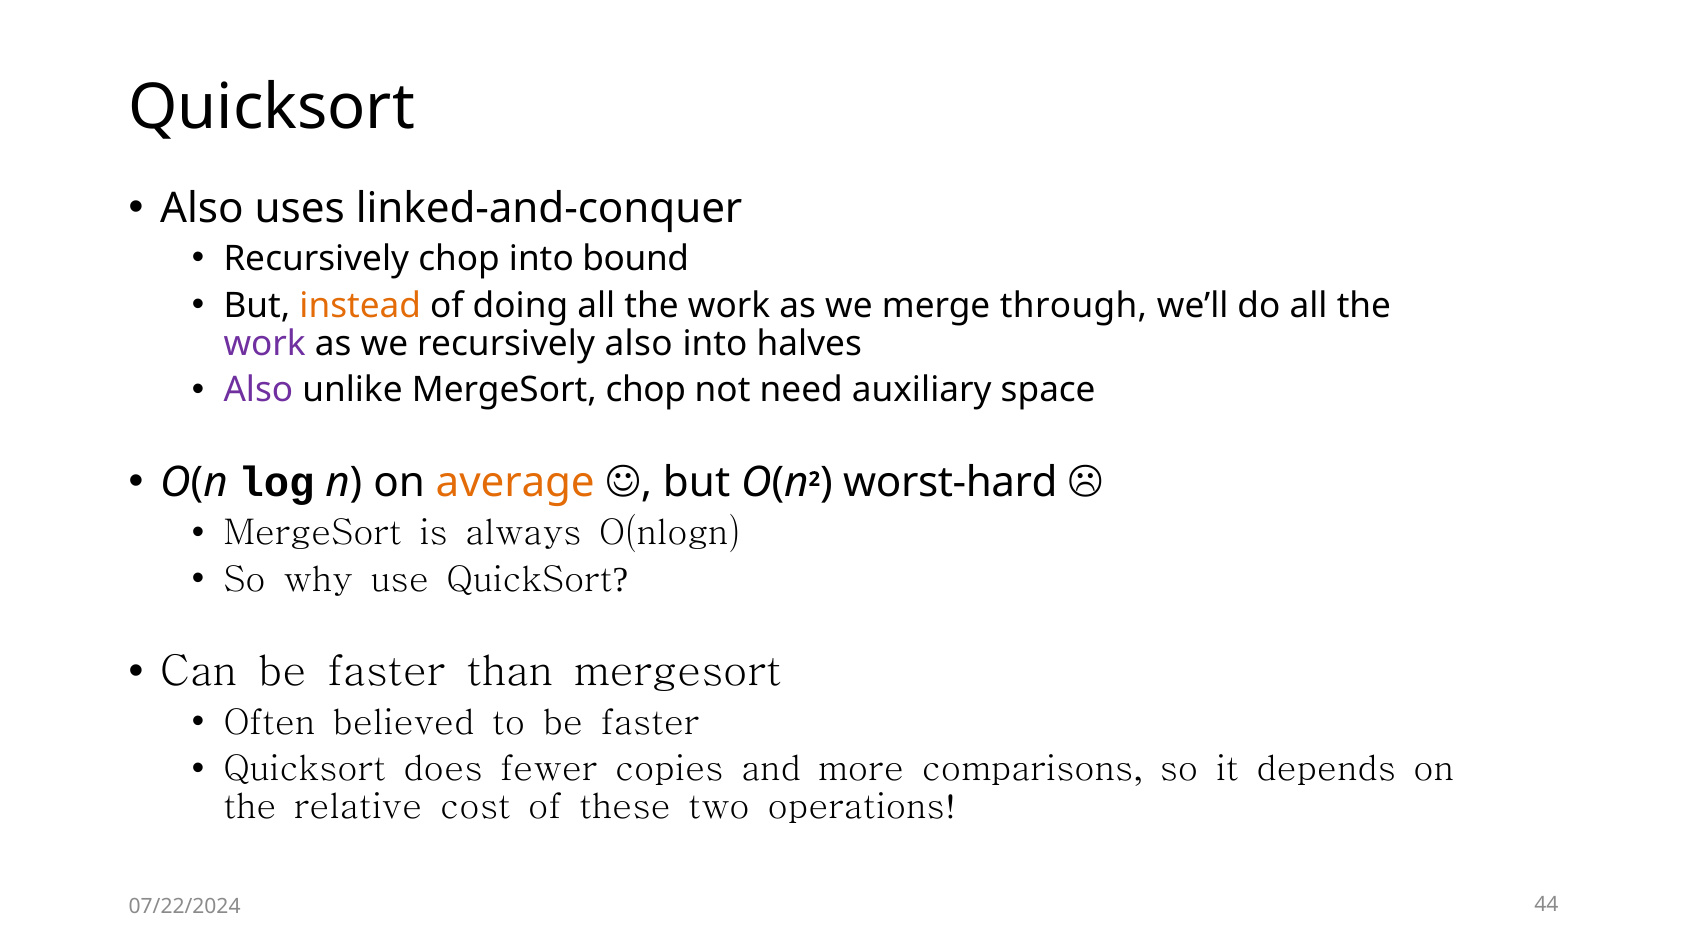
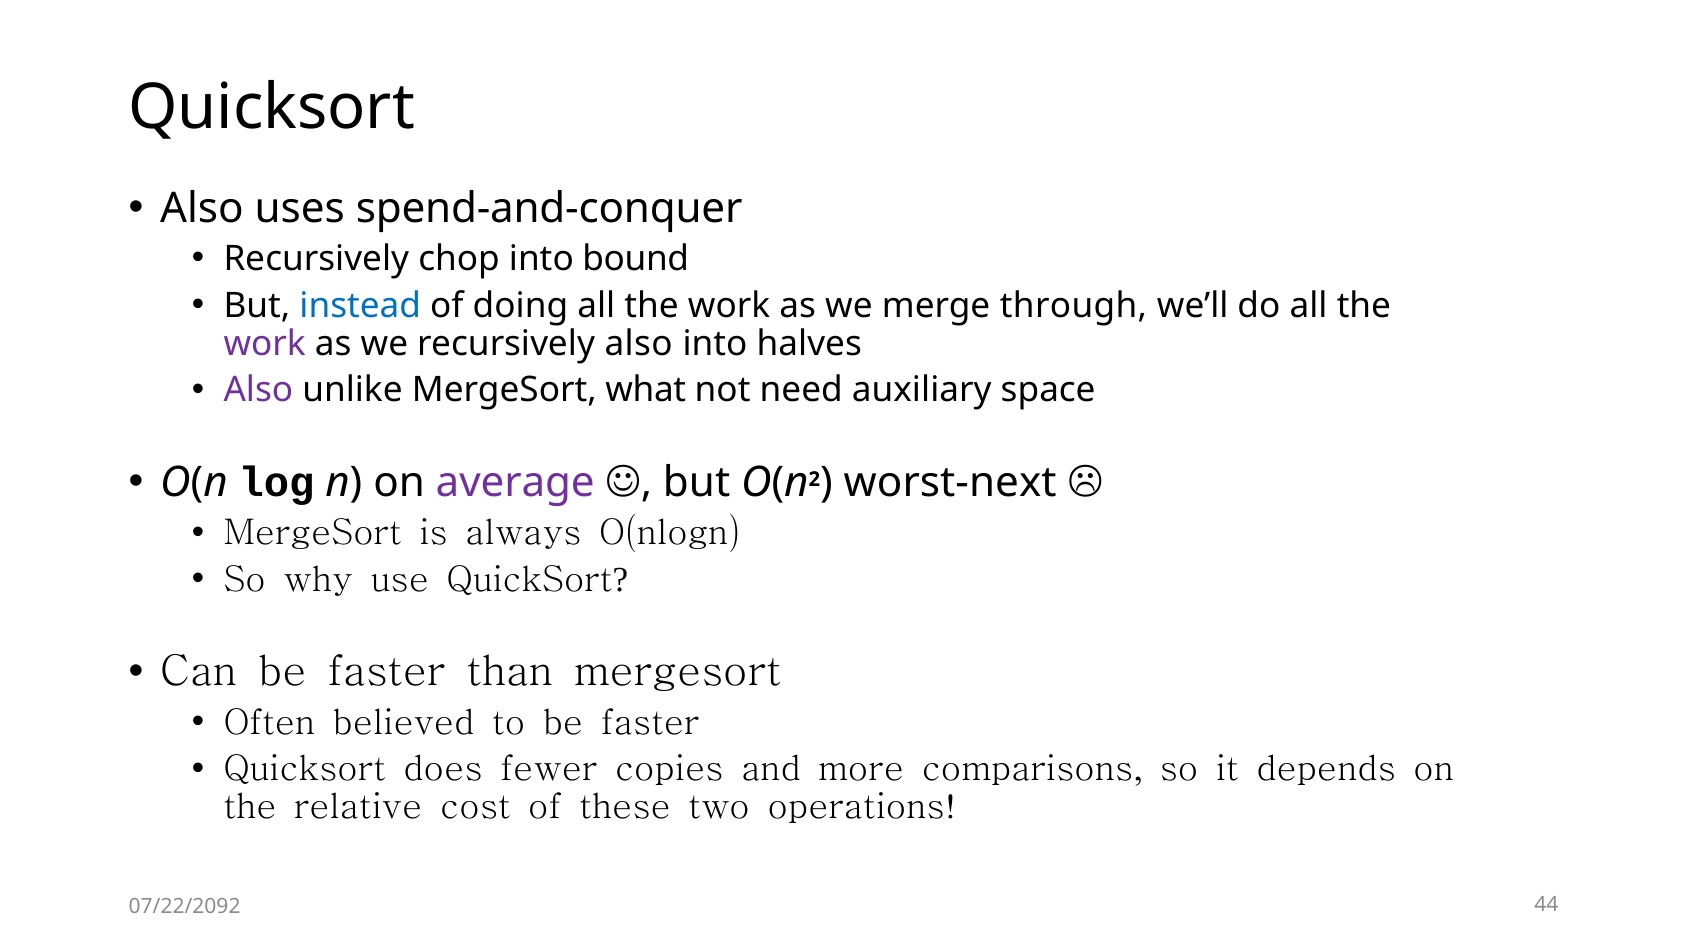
linked-and-conquer: linked-and-conquer -> spend-and-conquer
instead colour: orange -> blue
MergeSort chop: chop -> what
average colour: orange -> purple
worst-hard: worst-hard -> worst-next
07/22/2024: 07/22/2024 -> 07/22/2092
